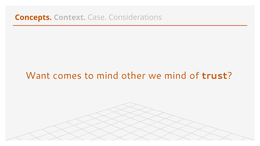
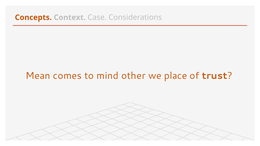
Want: Want -> Mean
we mind: mind -> place
